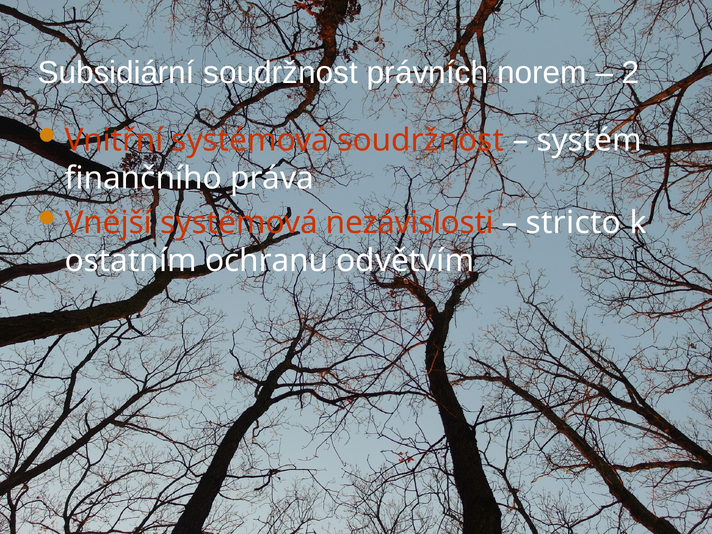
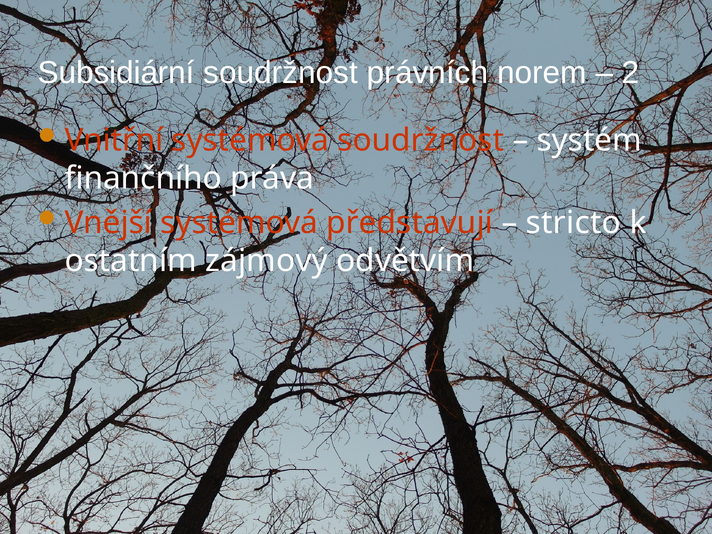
nezávislosti: nezávislosti -> představují
ochranu: ochranu -> zájmový
